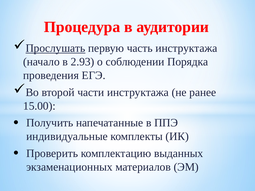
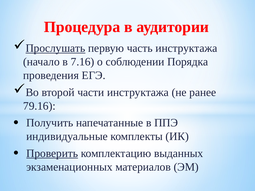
2.93: 2.93 -> 7.16
15.00: 15.00 -> 79.16
Проверить underline: none -> present
